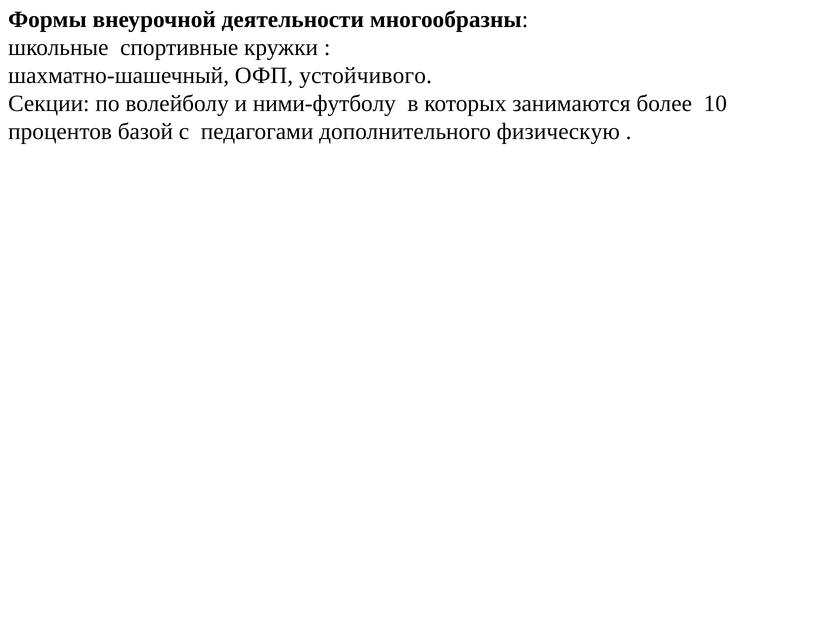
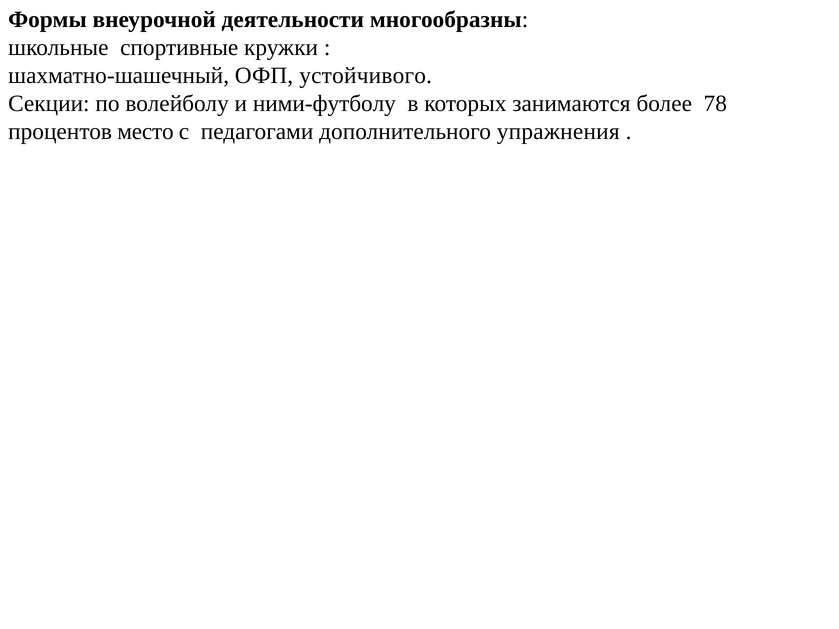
10: 10 -> 78
базой: базой -> место
физическую: физическую -> упражнения
